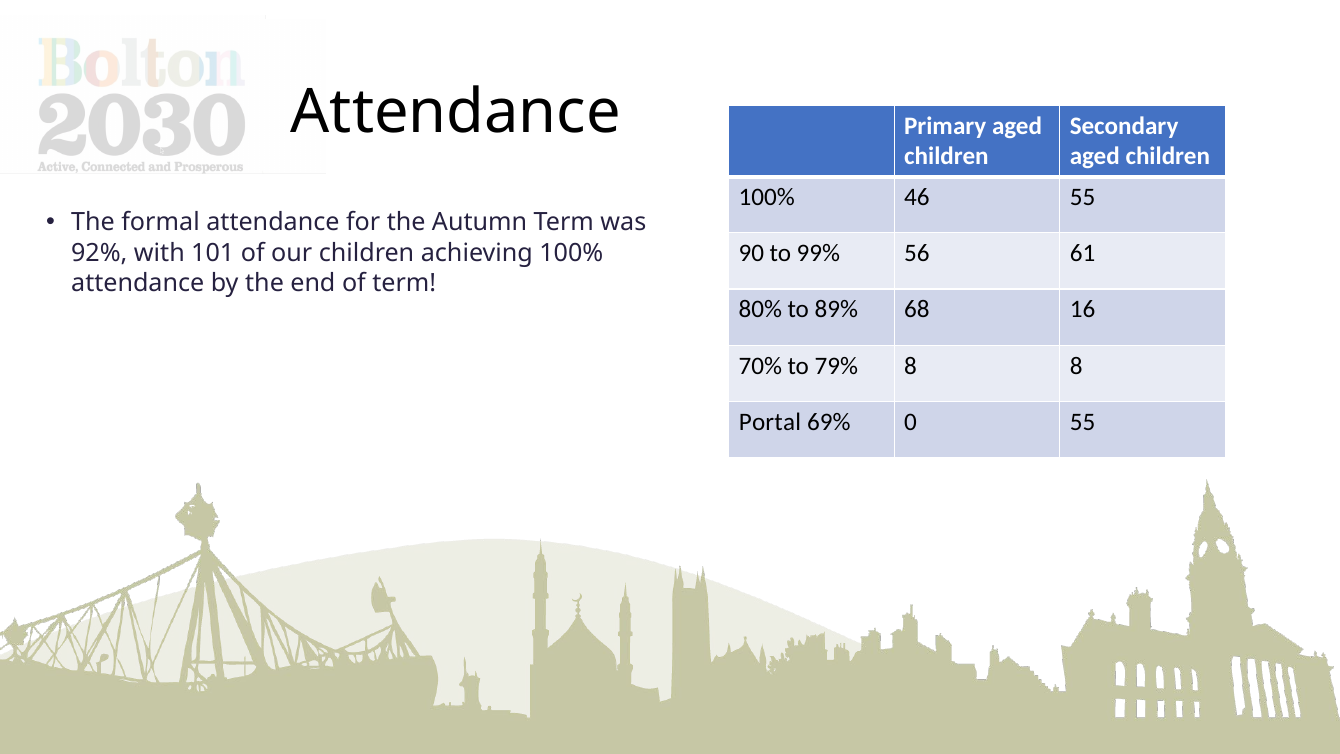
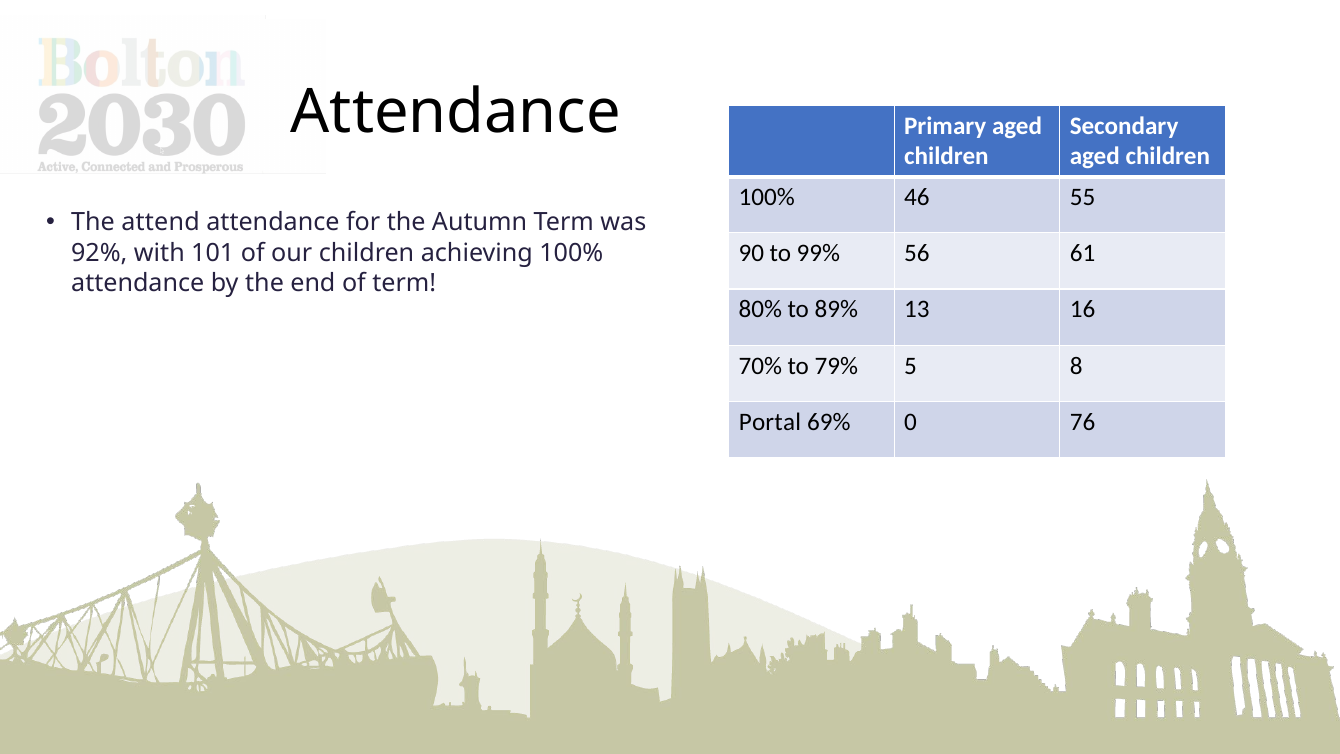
formal: formal -> attend
68: 68 -> 13
79% 8: 8 -> 5
0 55: 55 -> 76
